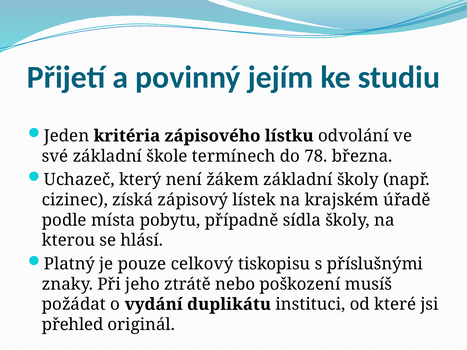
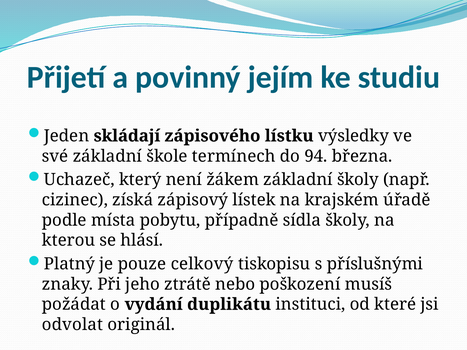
kritéria: kritéria -> skládají
odvolání: odvolání -> výsledky
78: 78 -> 94
přehled: přehled -> odvolat
